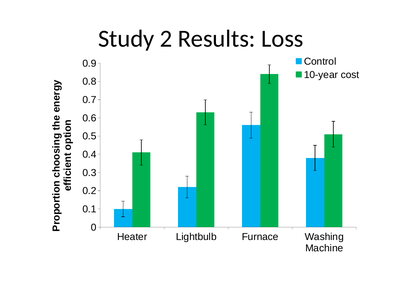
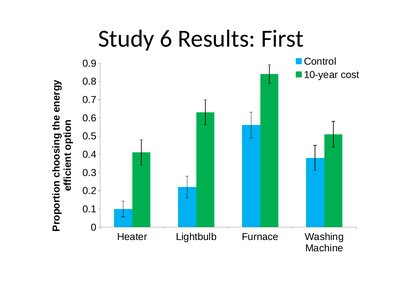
2: 2 -> 6
Loss: Loss -> First
